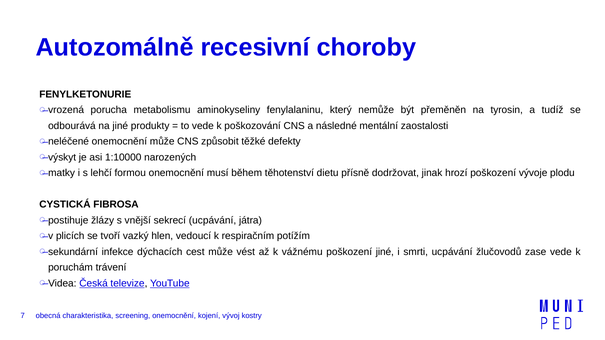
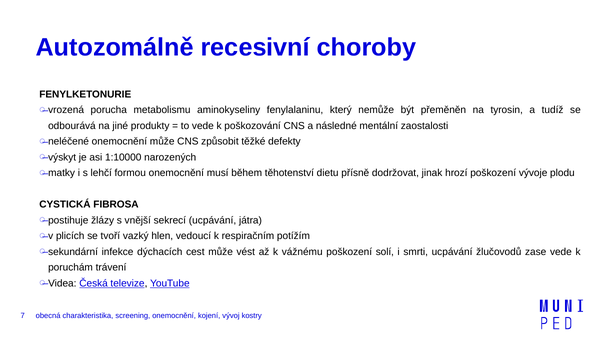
poškození jiné: jiné -> solí
